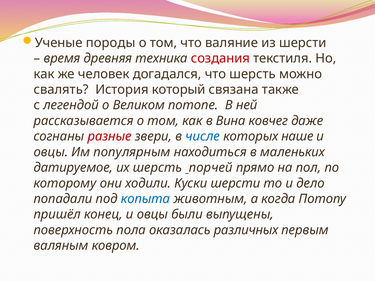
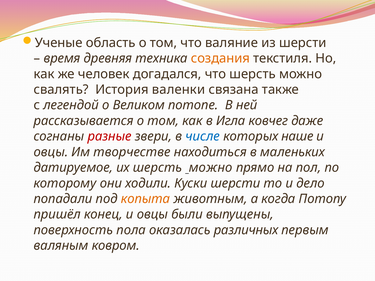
породы: породы -> область
создания colour: red -> orange
который: который -> валенки
Вина: Вина -> Игла
популярным: популярным -> творчестве
их шерсть порчей: порчей -> можно
копыта colour: blue -> orange
